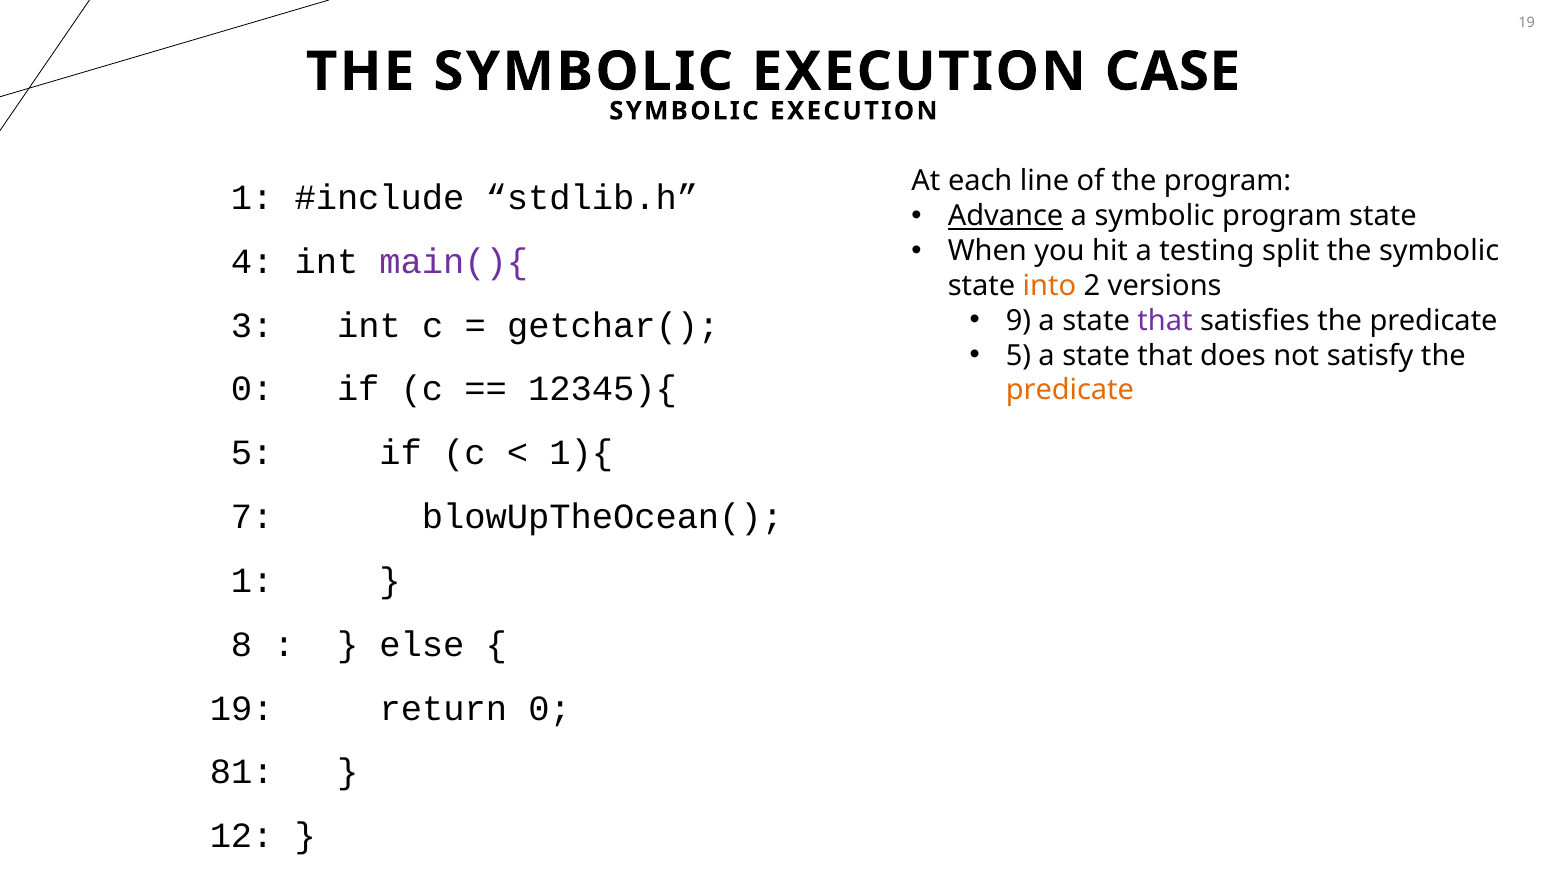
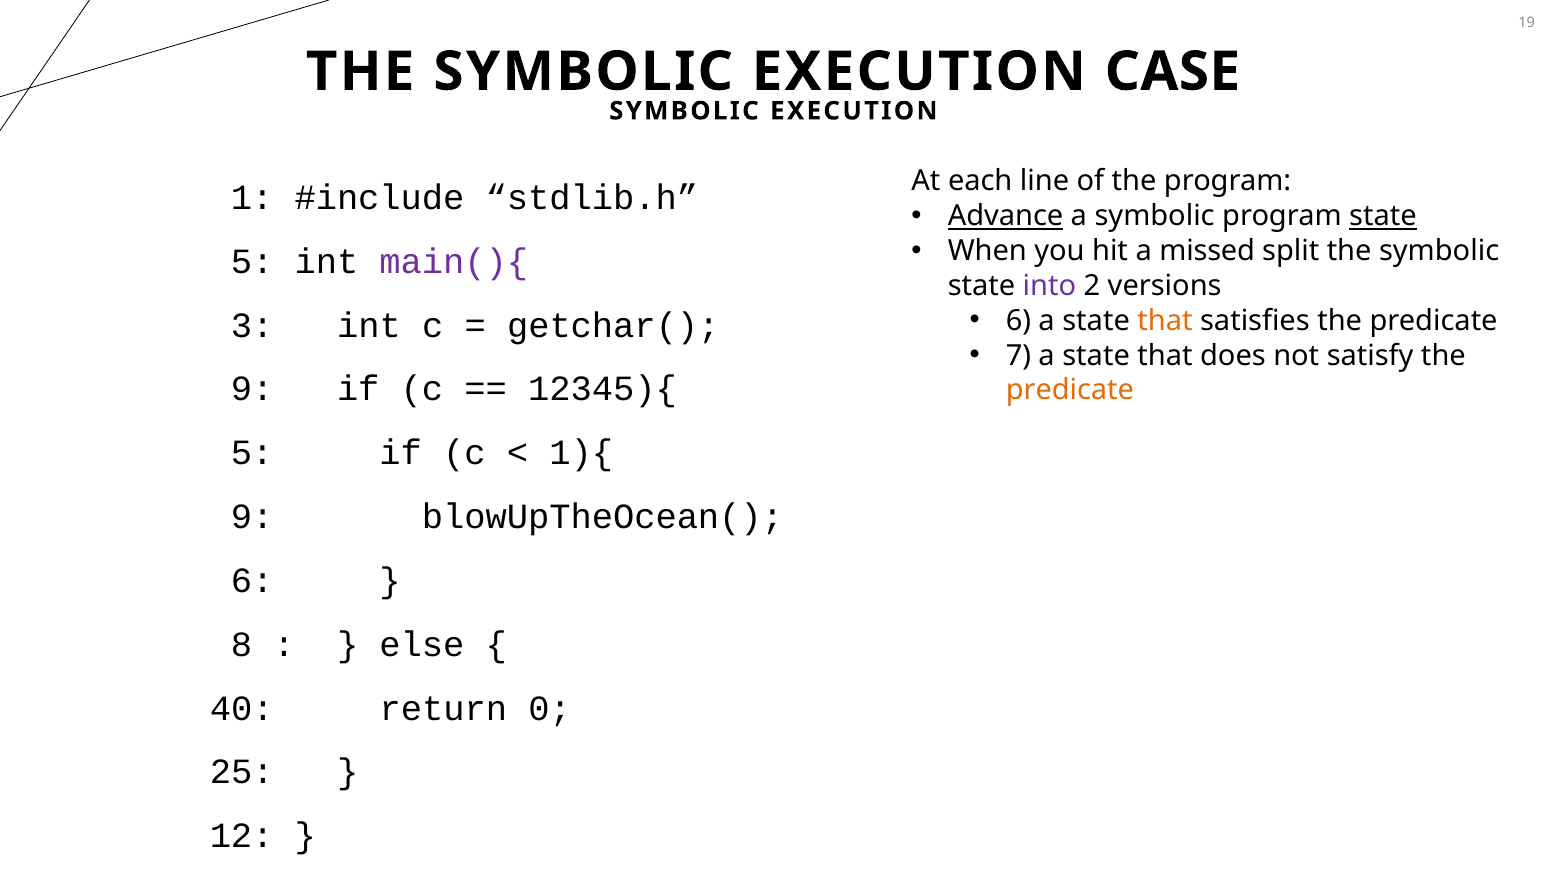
state at (1383, 216) underline: none -> present
testing: testing -> missed
4 at (252, 261): 4 -> 5
into colour: orange -> purple
9 at (1018, 321): 9 -> 6
that at (1165, 321) colour: purple -> orange
5 at (1018, 355): 5 -> 7
0 at (252, 389): 0 -> 9
7 at (252, 517): 7 -> 9
1 at (252, 581): 1 -> 6
19 at (242, 708): 19 -> 40
81: 81 -> 25
